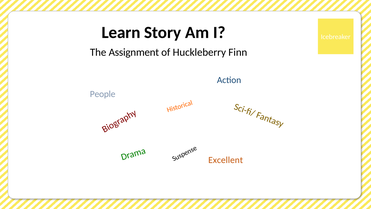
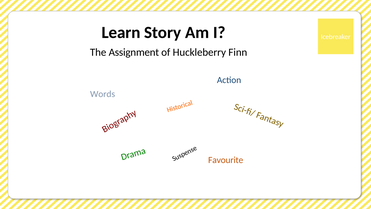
People: People -> Words
Excellent: Excellent -> Favourite
